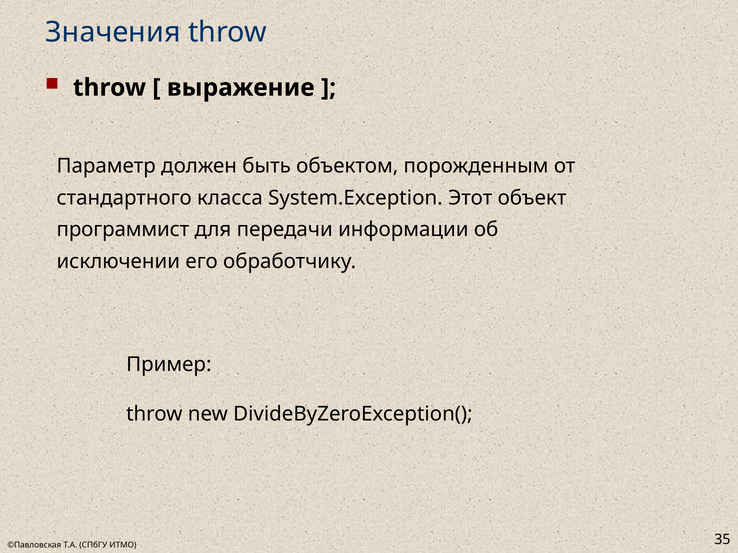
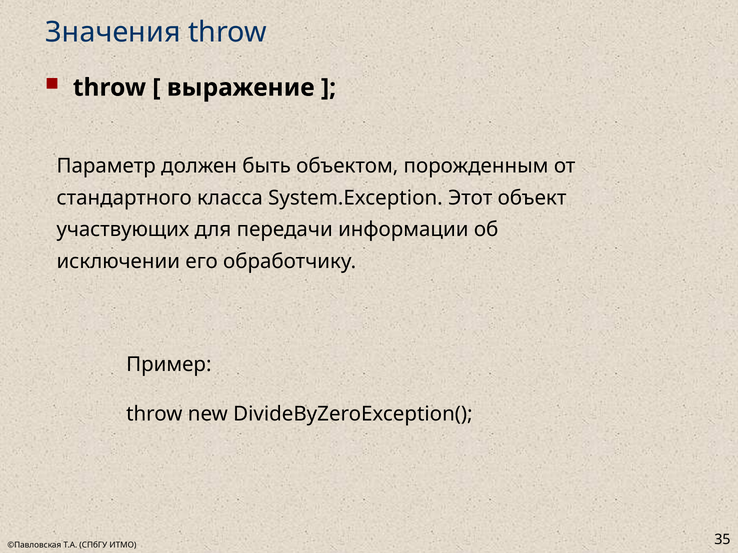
программист: программист -> участвующих
